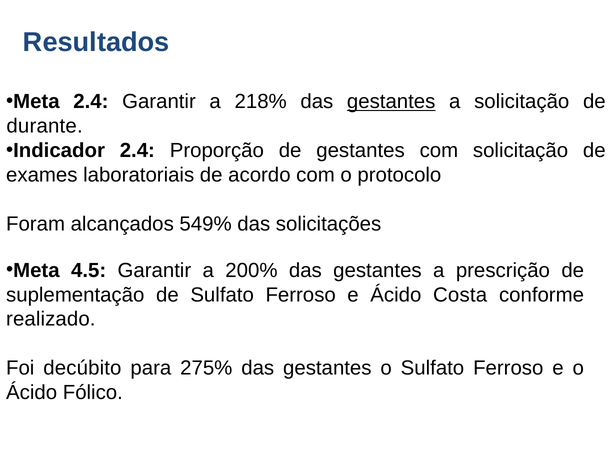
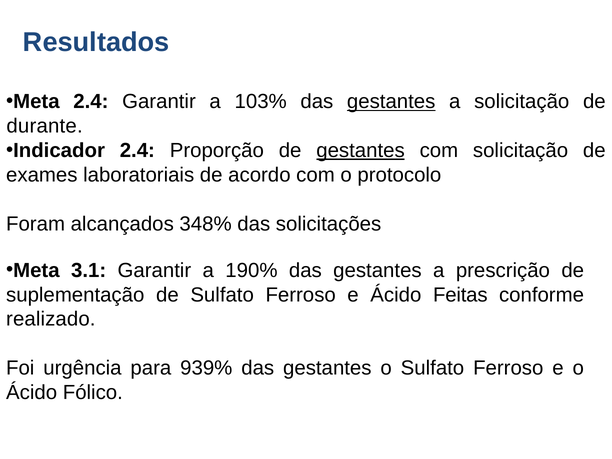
218%: 218% -> 103%
gestantes at (361, 151) underline: none -> present
549%: 549% -> 348%
4.5: 4.5 -> 3.1
200%: 200% -> 190%
Costa: Costa -> Feitas
decúbito: decúbito -> urgência
275%: 275% -> 939%
